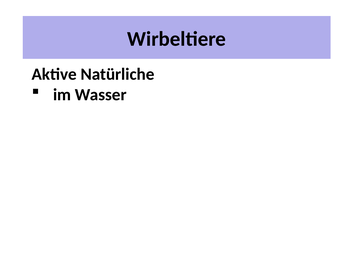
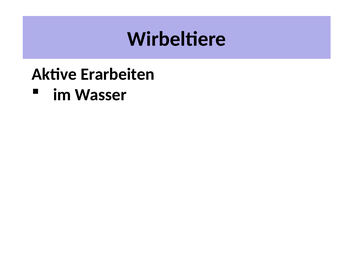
Natürliche: Natürliche -> Erarbeiten
